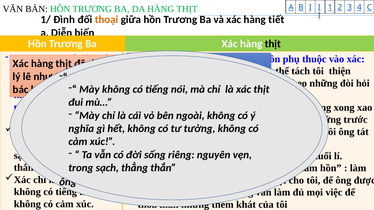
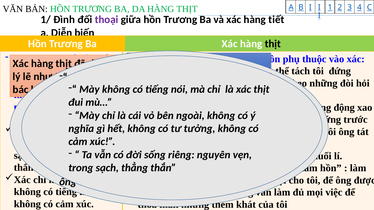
thoại at (107, 20) colour: orange -> purple
thiện at (340, 71): thiện -> đứng
xong at (344, 108): xong -> động
